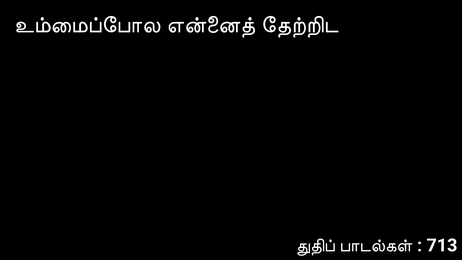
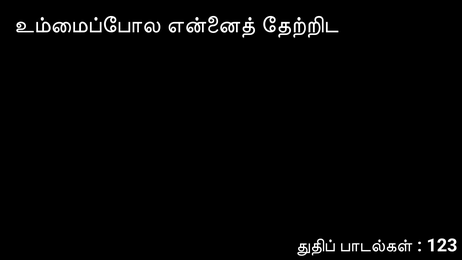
713: 713 -> 123
